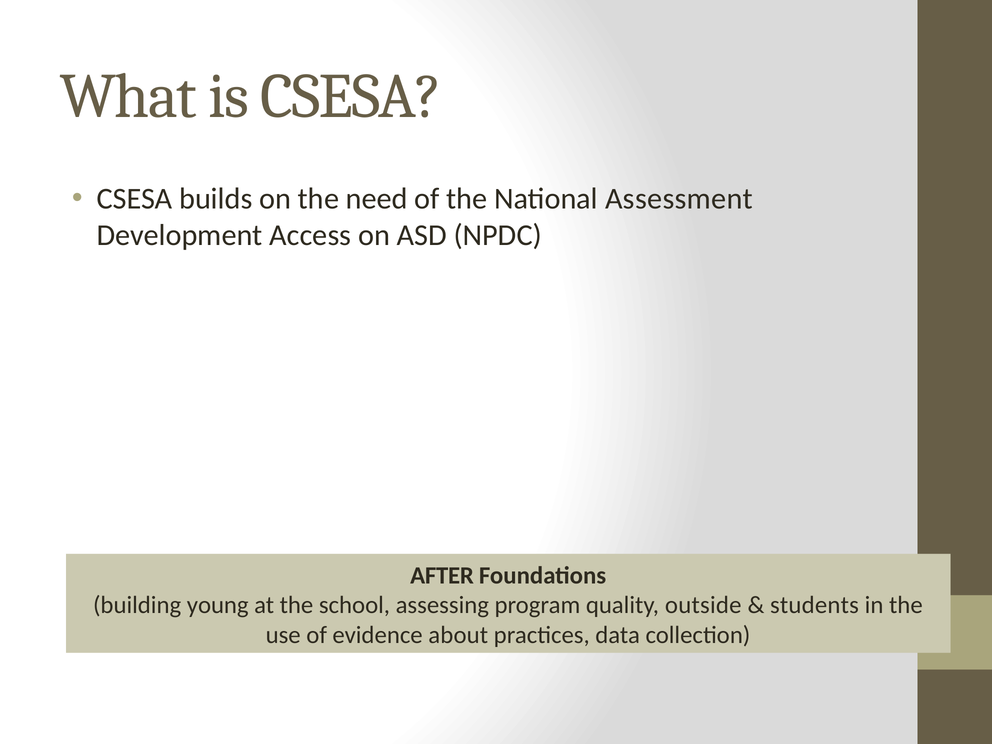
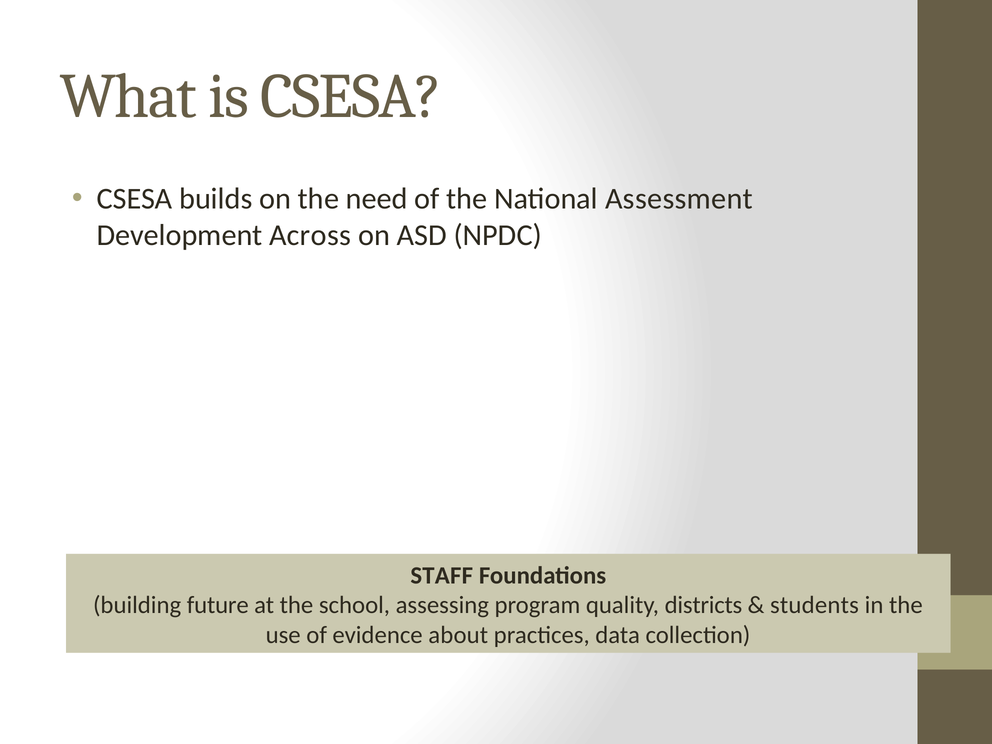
Access: Access -> Across
AFTER: AFTER -> STAFF
young: young -> future
outside: outside -> districts
